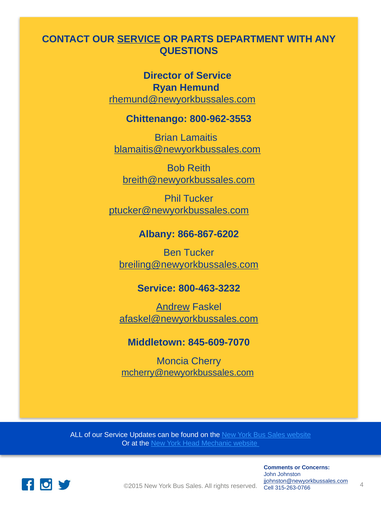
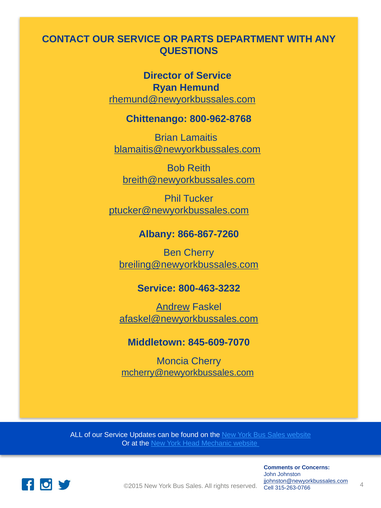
SERVICE at (139, 39) underline: present -> none
800-962-3553: 800-962-3553 -> 800-962-8768
866-867-6202: 866-867-6202 -> 866-867-7260
Ben Tucker: Tucker -> Cherry
